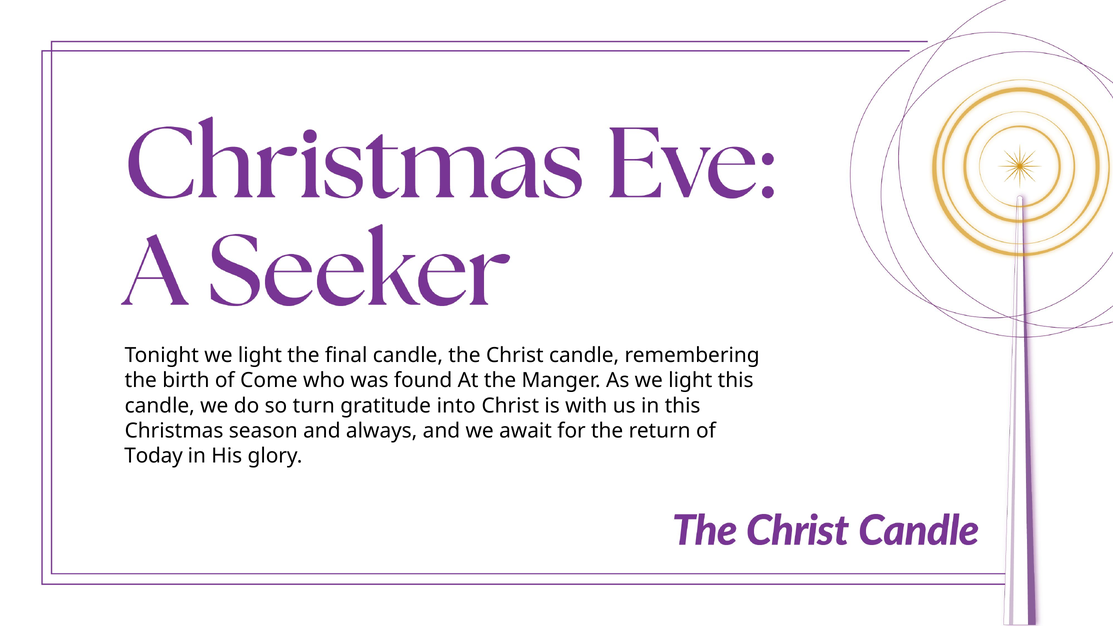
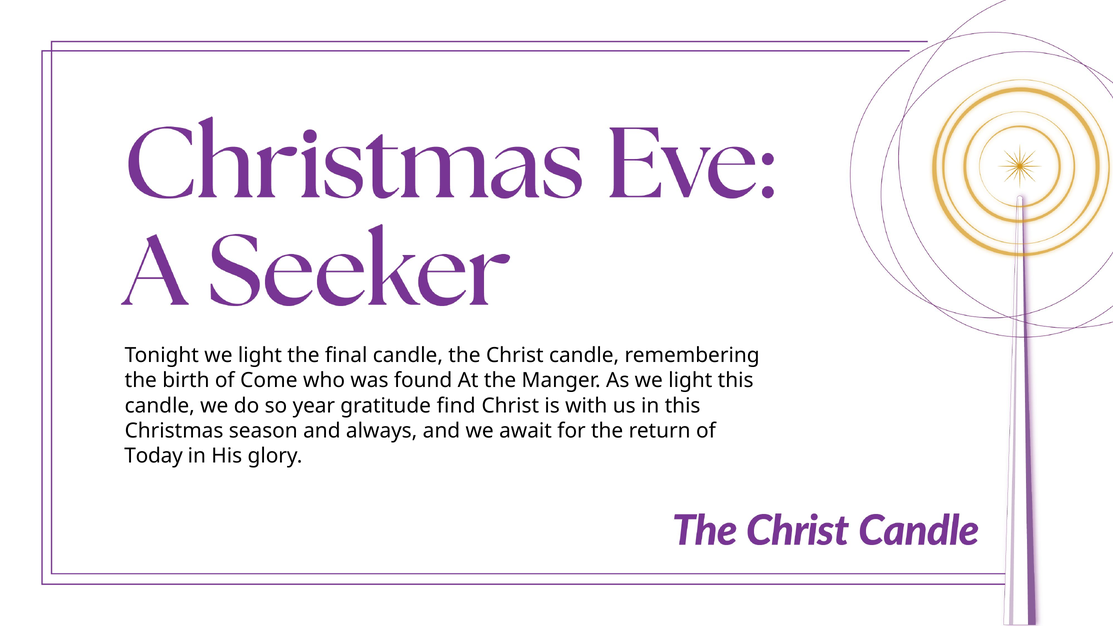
turn: turn -> year
into: into -> find
